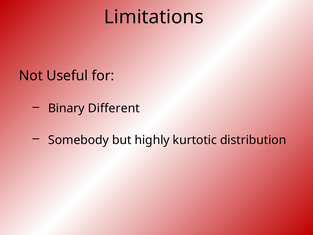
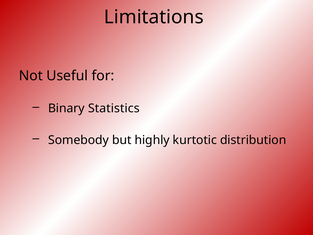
Different: Different -> Statistics
